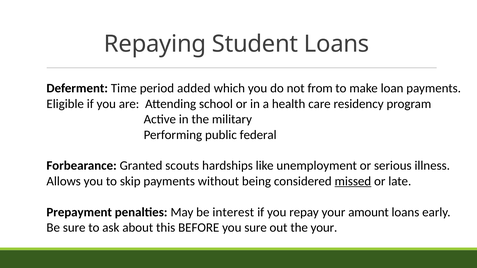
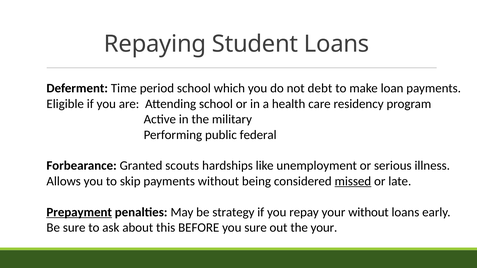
period added: added -> school
from: from -> debt
Prepayment underline: none -> present
interest: interest -> strategy
your amount: amount -> without
